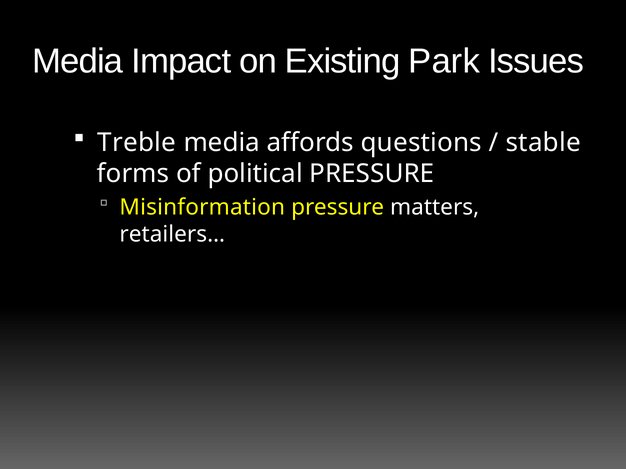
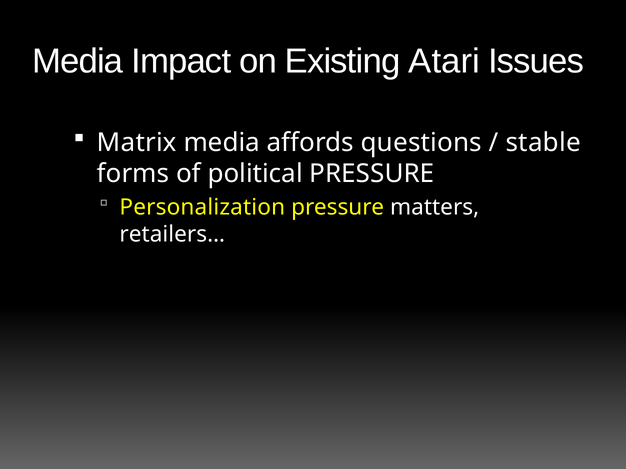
Park: Park -> Atari
Treble: Treble -> Matrix
Misinformation: Misinformation -> Personalization
